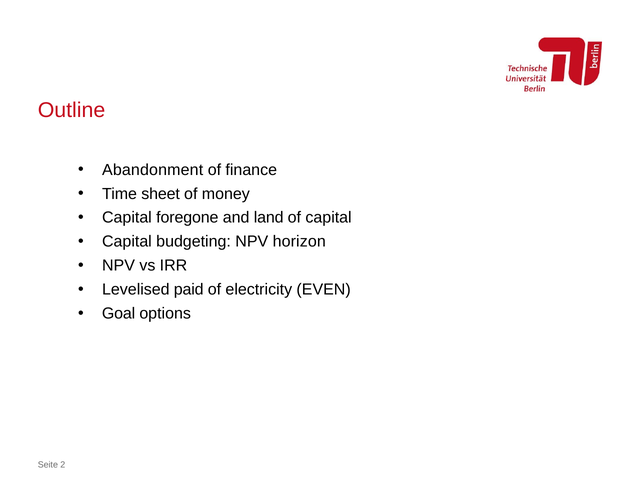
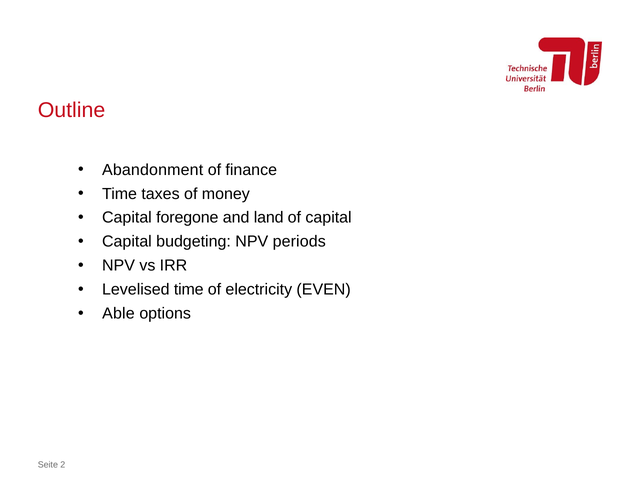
sheet: sheet -> taxes
horizon: horizon -> periods
Levelised paid: paid -> time
Goal: Goal -> Able
